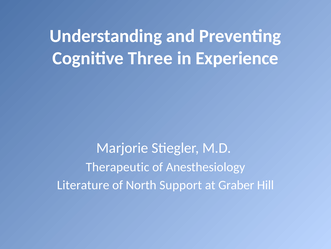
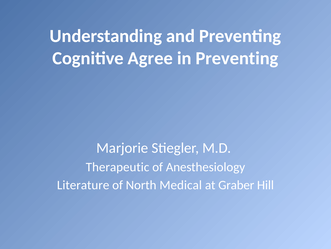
Three: Three -> Agree
in Experience: Experience -> Preventing
Support: Support -> Medical
